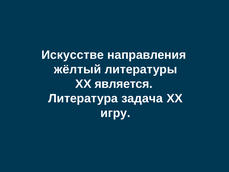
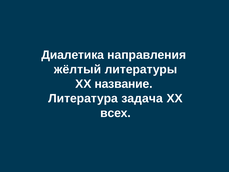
Искусстве: Искусстве -> Диалетика
является: является -> название
игру: игру -> всех
